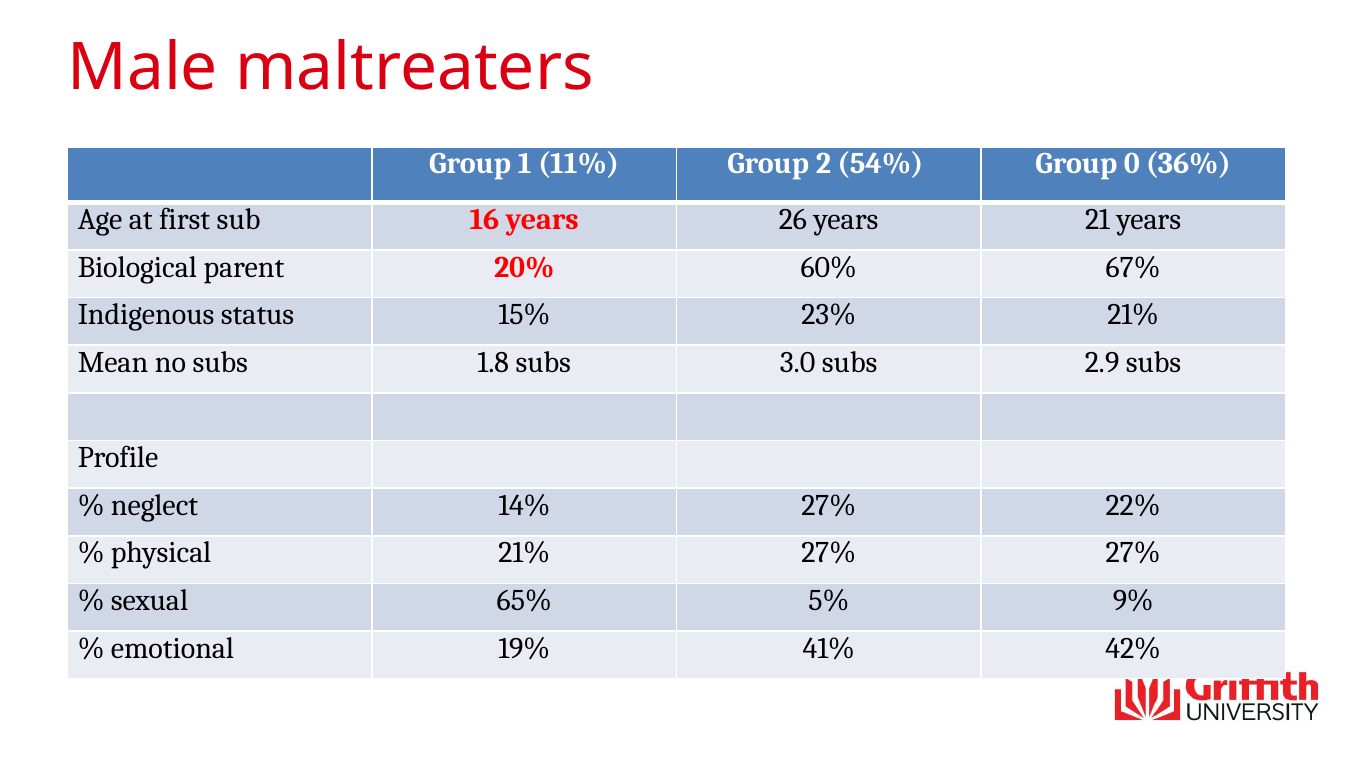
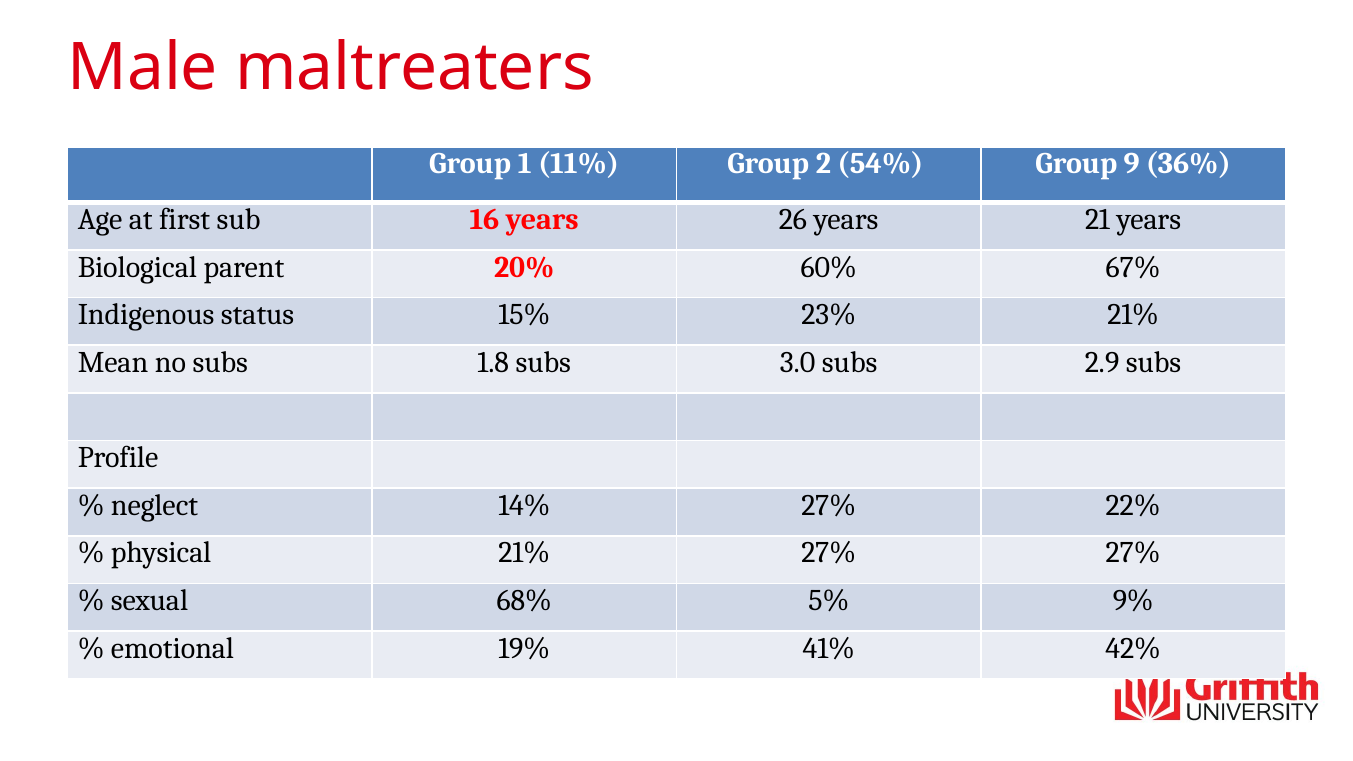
0: 0 -> 9
65%: 65% -> 68%
